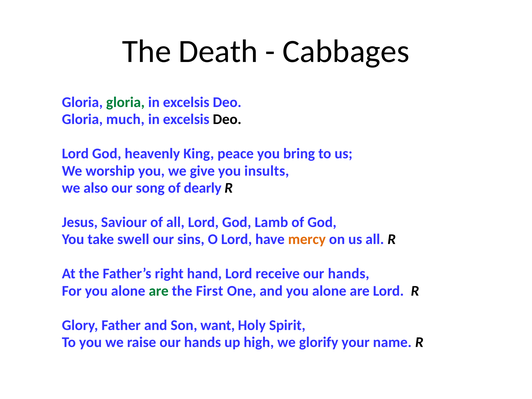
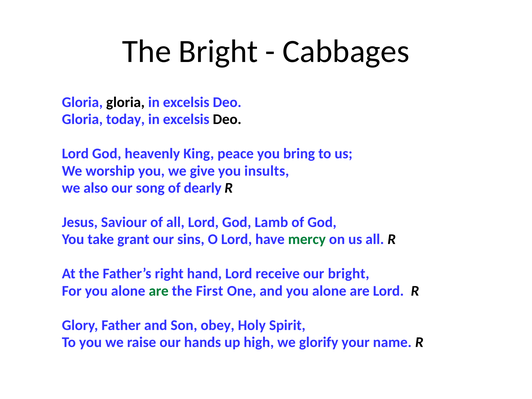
The Death: Death -> Bright
gloria at (125, 102) colour: green -> black
much: much -> today
swell: swell -> grant
mercy colour: orange -> green
receive our hands: hands -> bright
want: want -> obey
